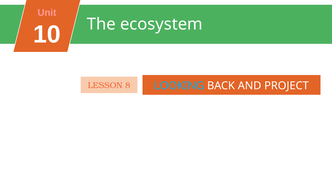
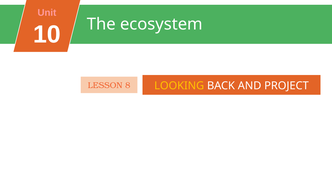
LOOKING colour: light blue -> yellow
